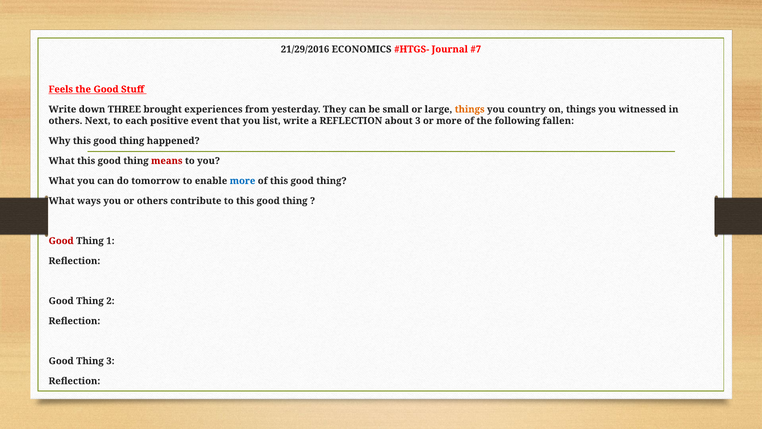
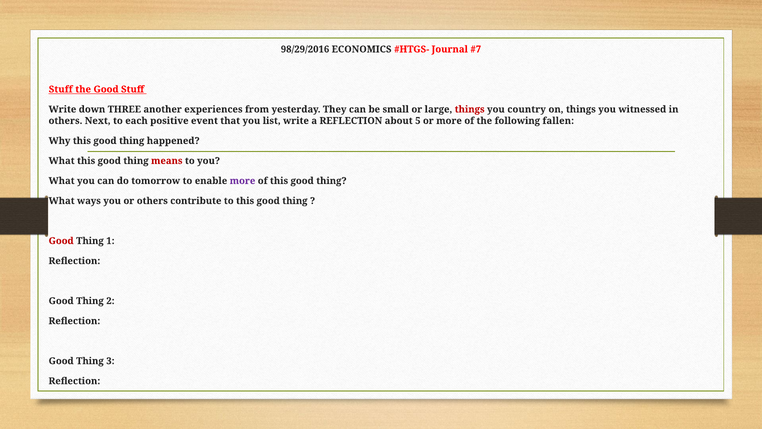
21/29/2016: 21/29/2016 -> 98/29/2016
Feels at (61, 89): Feels -> Stuff
brought: brought -> another
things at (470, 109) colour: orange -> red
about 3: 3 -> 5
more at (243, 181) colour: blue -> purple
